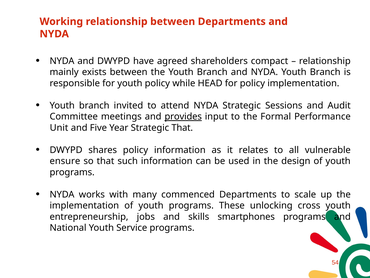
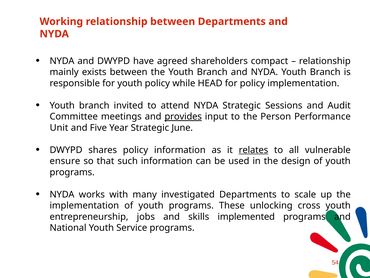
Formal: Formal -> Person
Strategic That: That -> June
relates underline: none -> present
commenced: commenced -> investigated
smartphones: smartphones -> implemented
